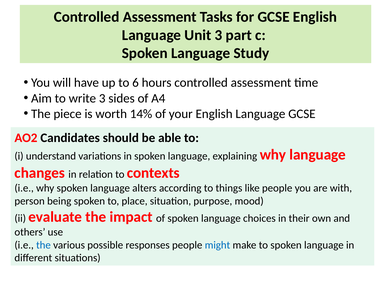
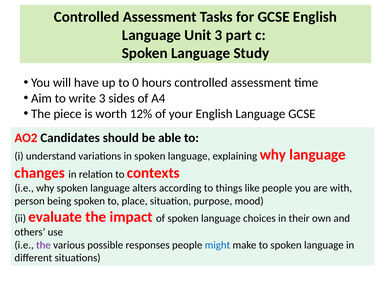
6: 6 -> 0
14%: 14% -> 12%
the at (43, 245) colour: blue -> purple
